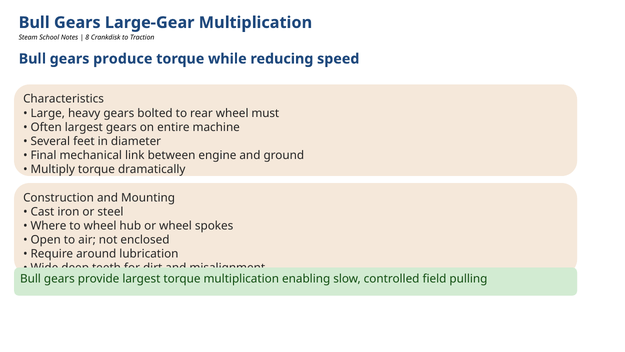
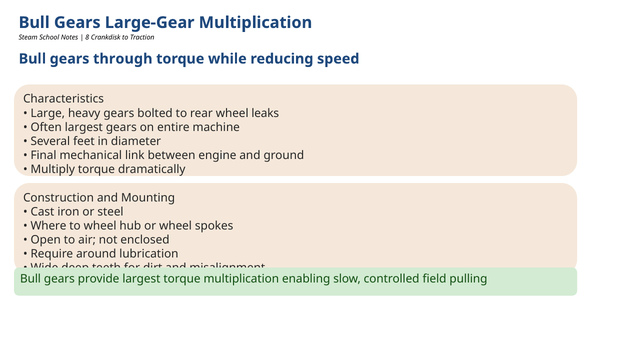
produce: produce -> through
must: must -> leaks
